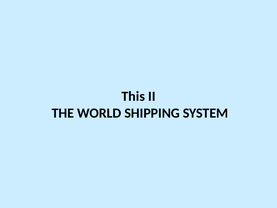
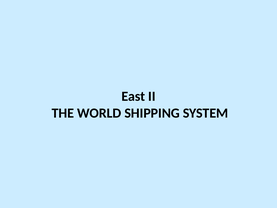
This: This -> East
